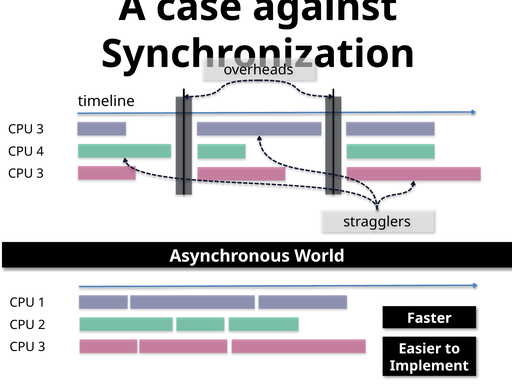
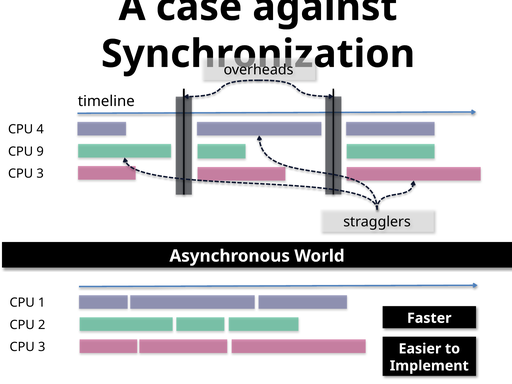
3 at (40, 129): 3 -> 4
4: 4 -> 9
